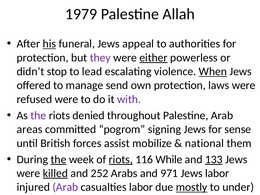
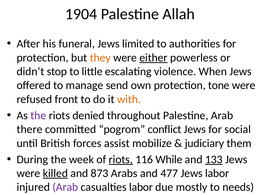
1979: 1979 -> 1904
his underline: present -> none
appeal: appeal -> limited
they colour: purple -> orange
lead: lead -> little
When underline: present -> none
laws: laws -> tone
refused were: were -> front
with colour: purple -> orange
areas: areas -> there
signing: signing -> conflict
sense: sense -> social
national: national -> judiciary
the at (59, 159) underline: present -> none
252: 252 -> 873
971: 971 -> 477
mostly underline: present -> none
under: under -> needs
